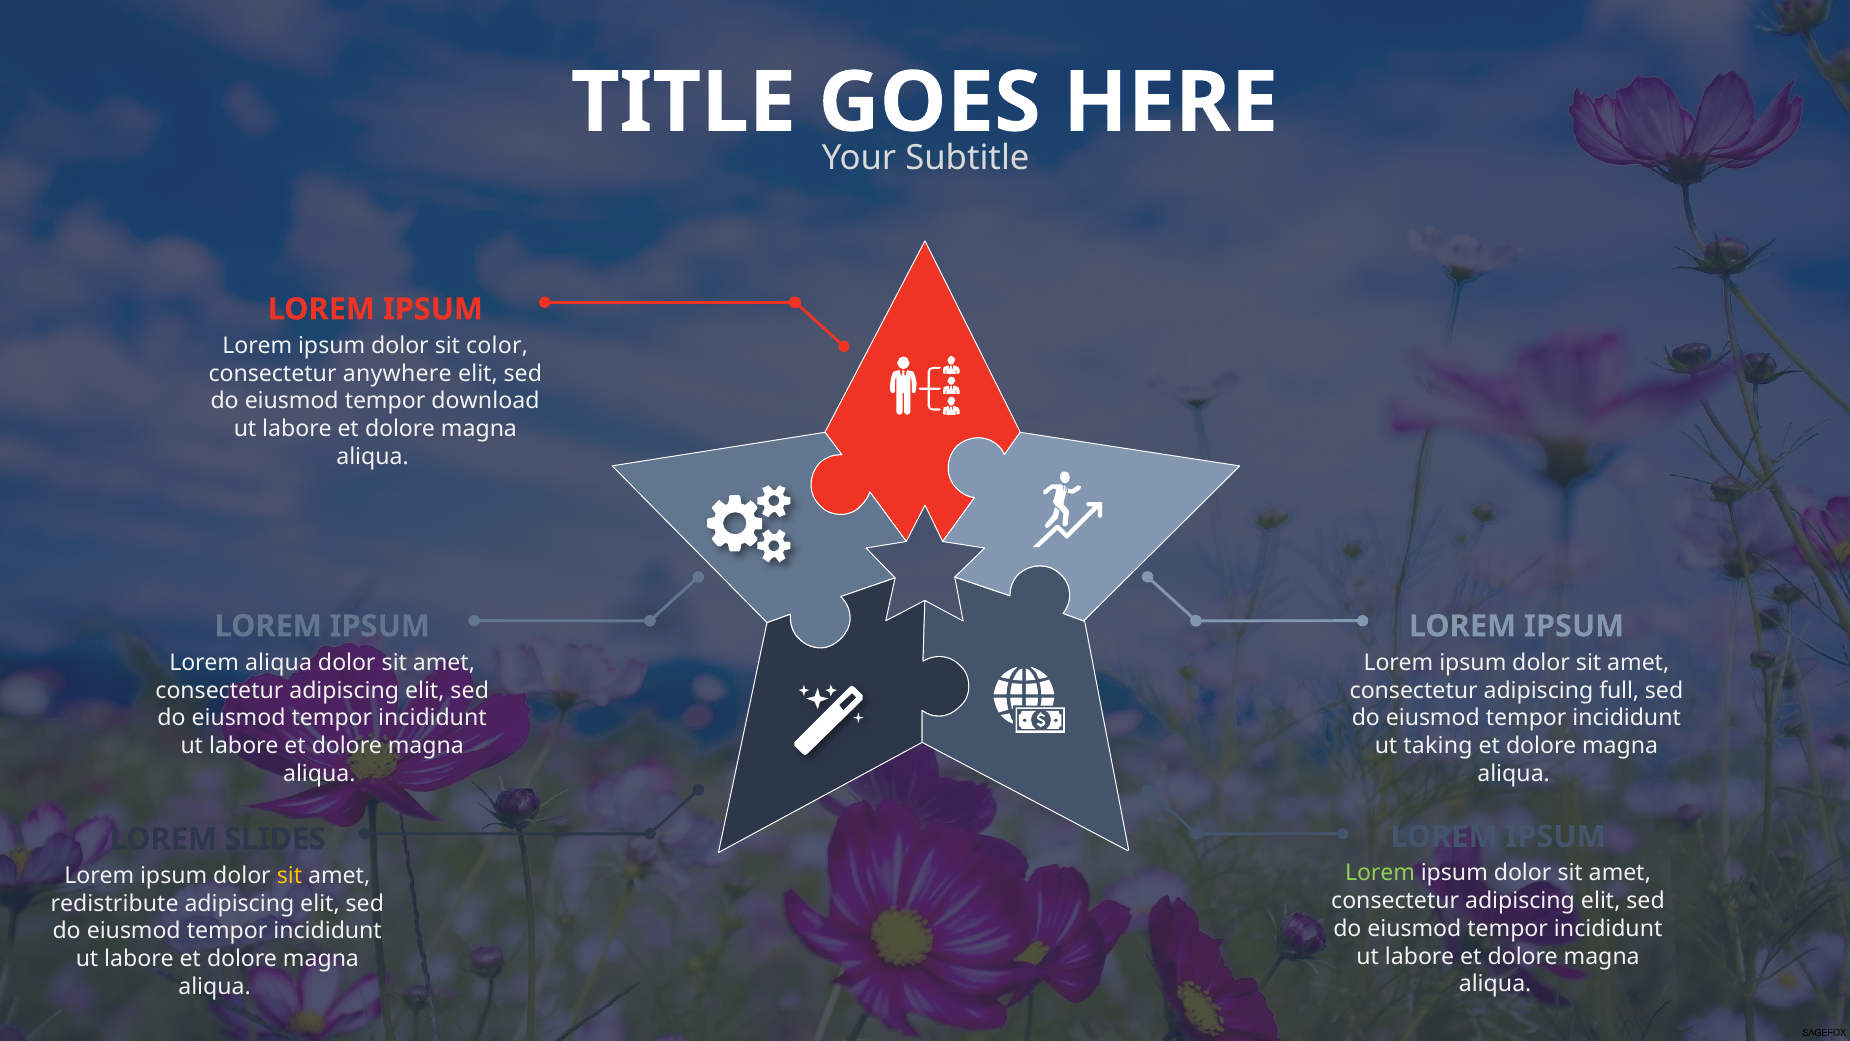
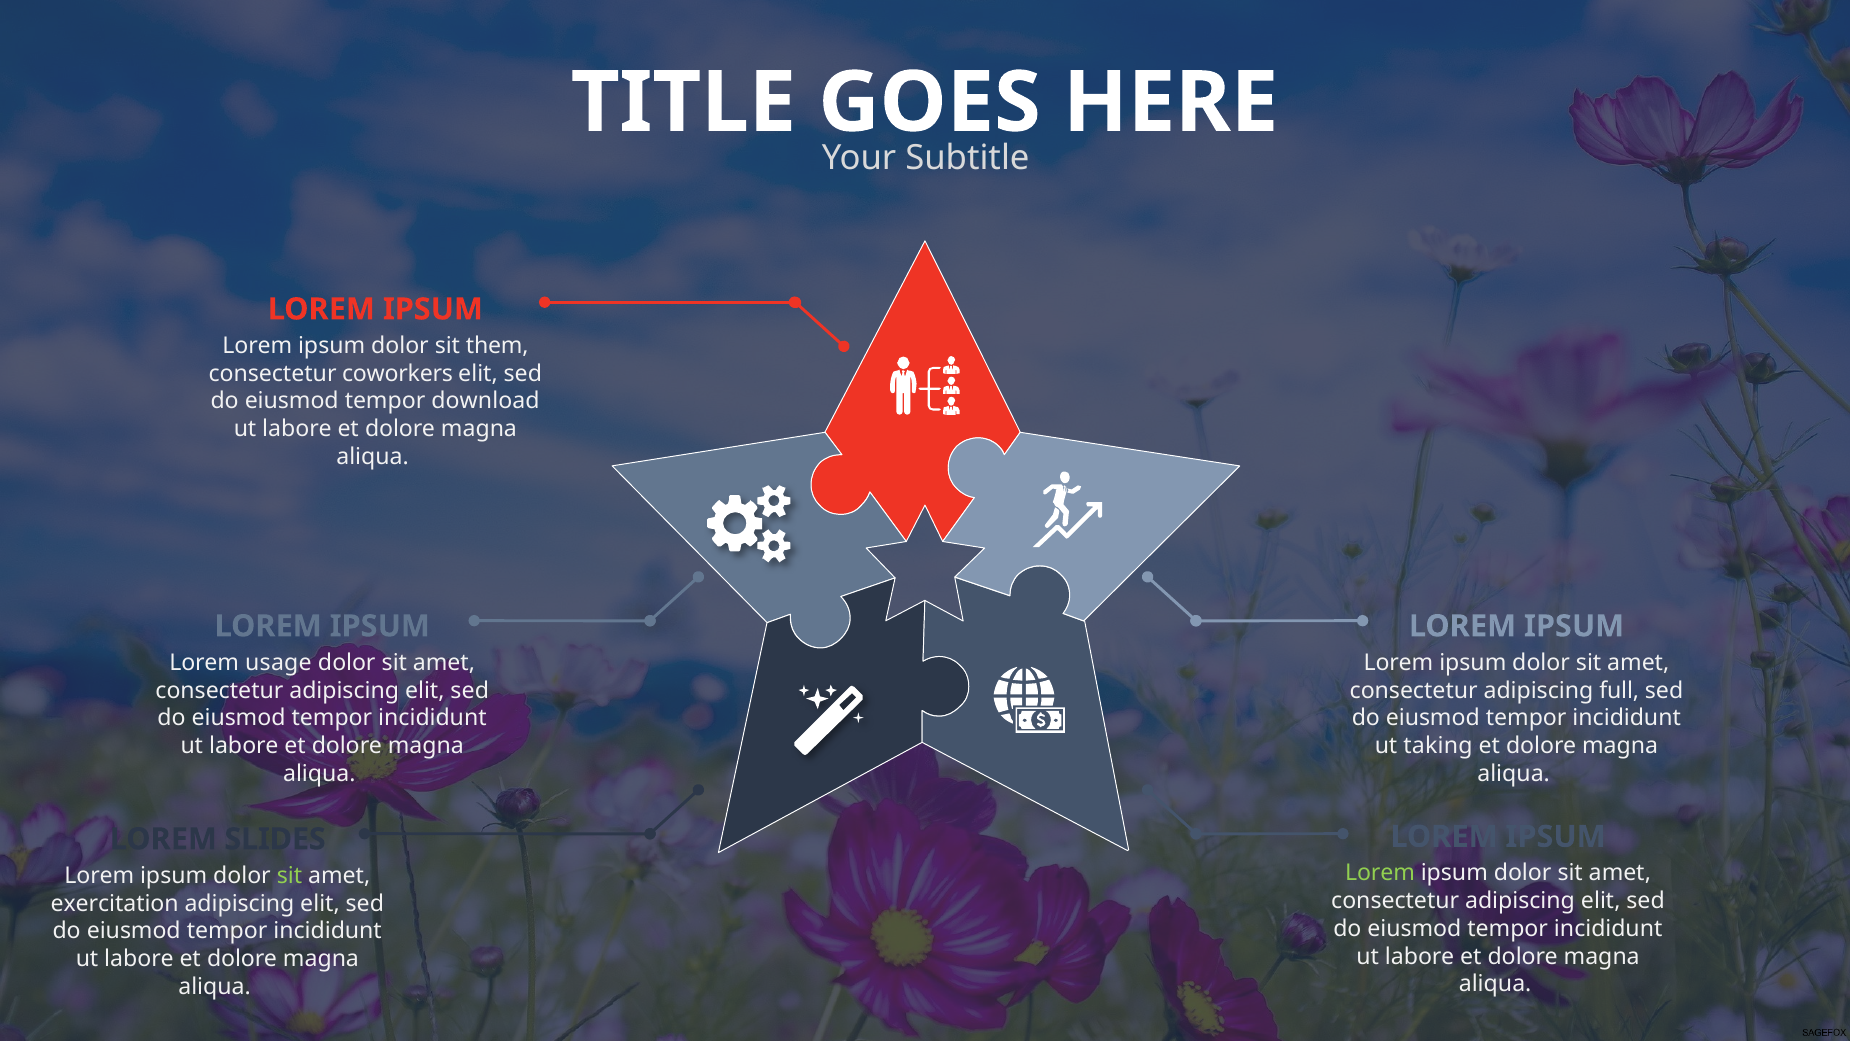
color: color -> them
anywhere: anywhere -> coworkers
Lorem aliqua: aliqua -> usage
sit at (289, 875) colour: yellow -> light green
redistribute: redistribute -> exercitation
